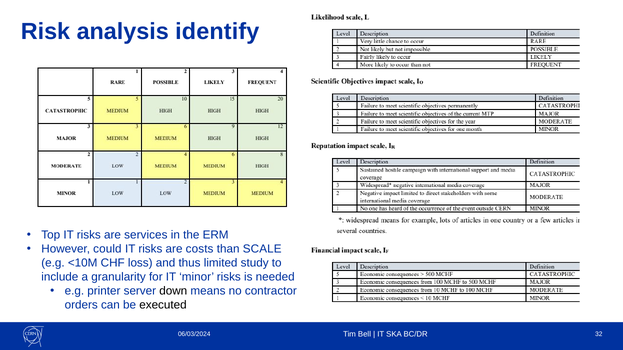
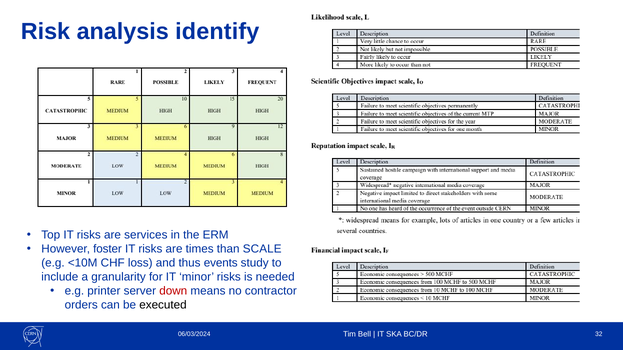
could: could -> foster
costs: costs -> times
limited: limited -> events
down colour: black -> red
